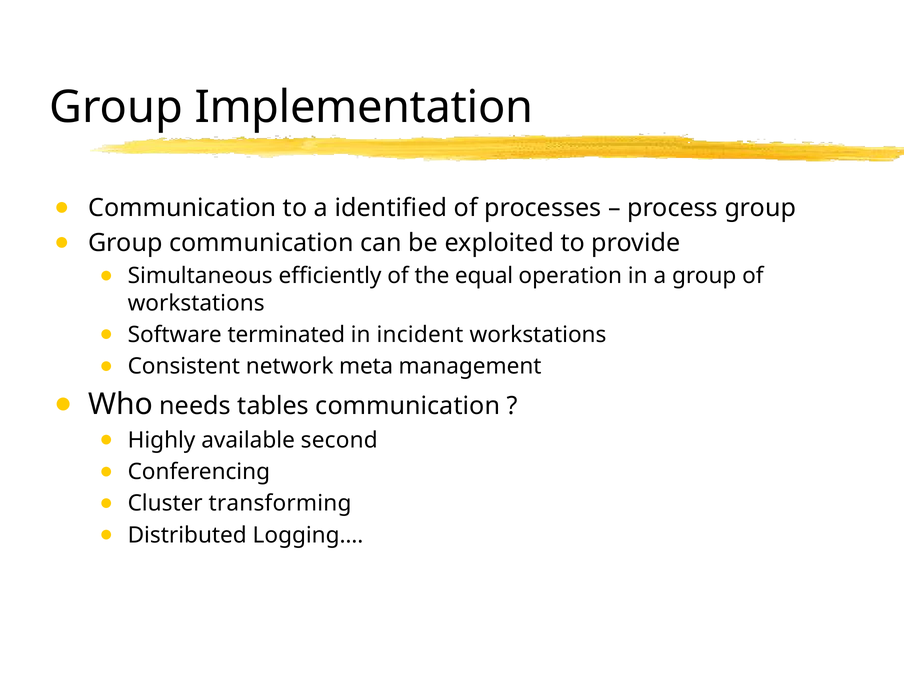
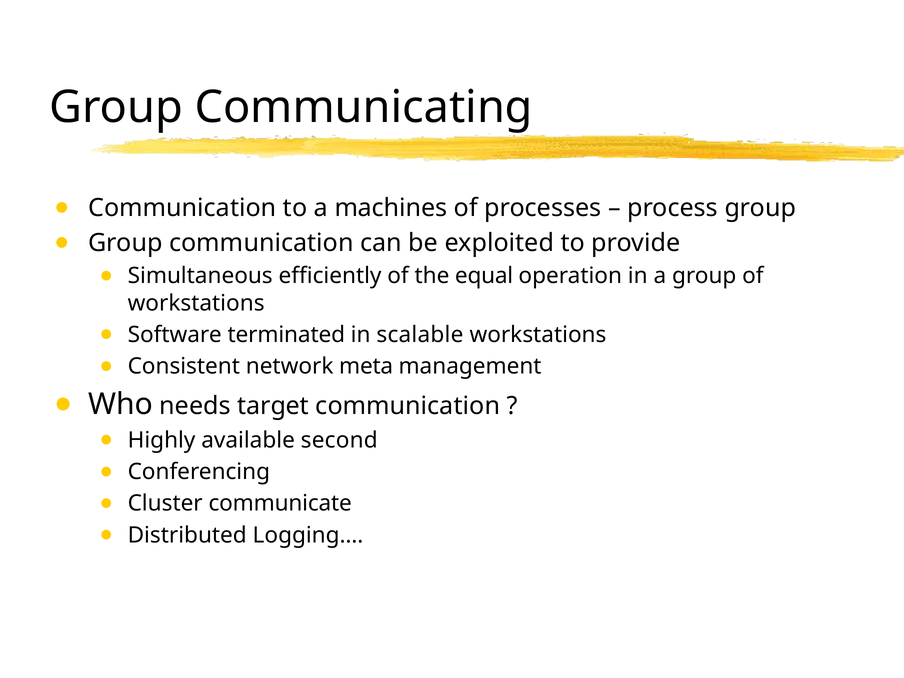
Implementation: Implementation -> Communicating
identified: identified -> machines
incident: incident -> scalable
tables: tables -> target
transforming: transforming -> communicate
